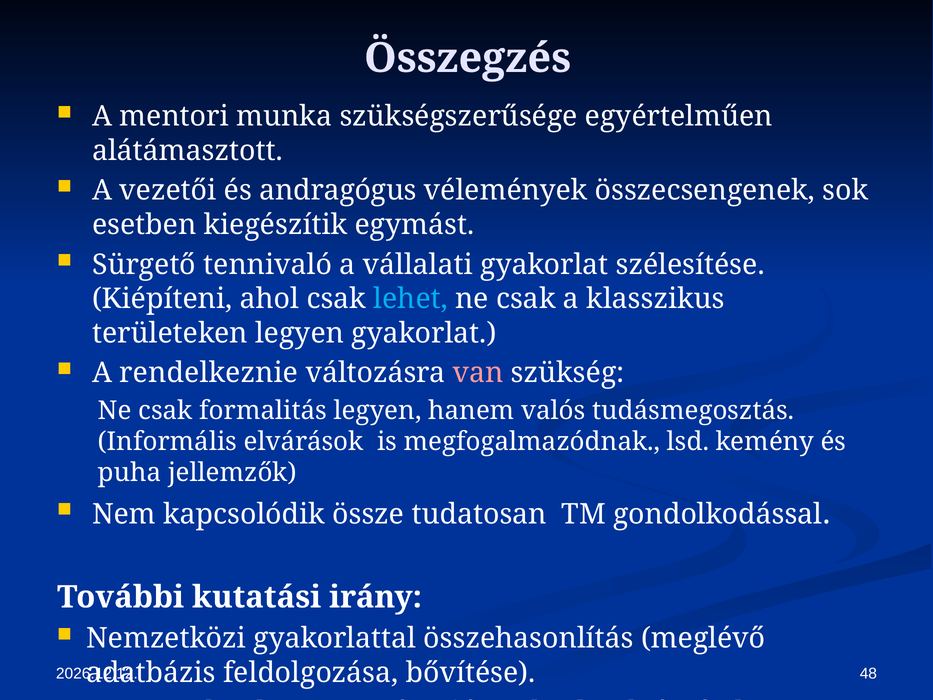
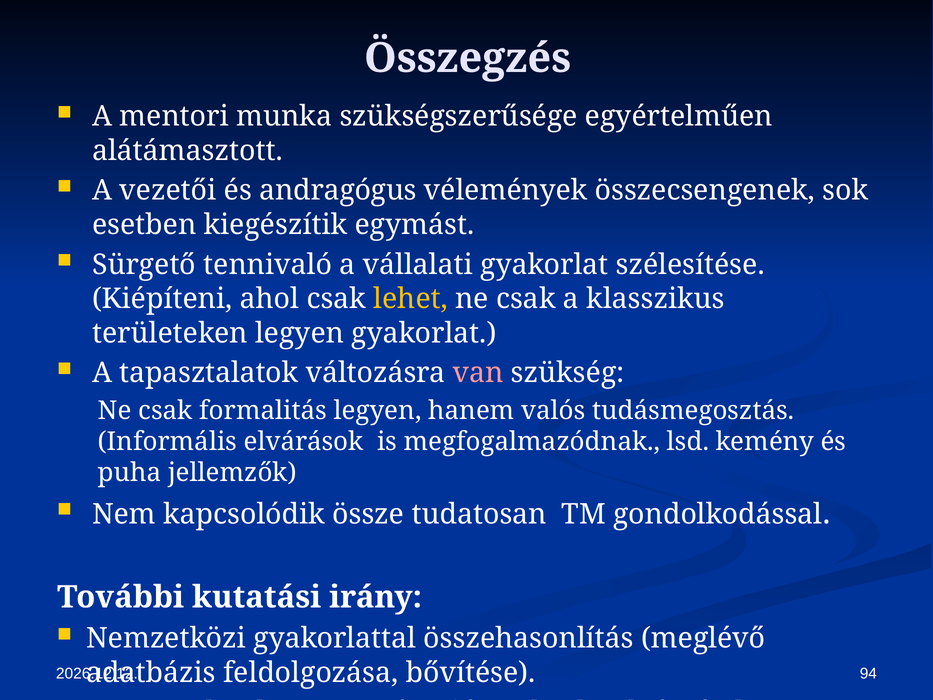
lehet colour: light blue -> yellow
A rendelkeznie: rendelkeznie -> tapasztalatok
48: 48 -> 94
